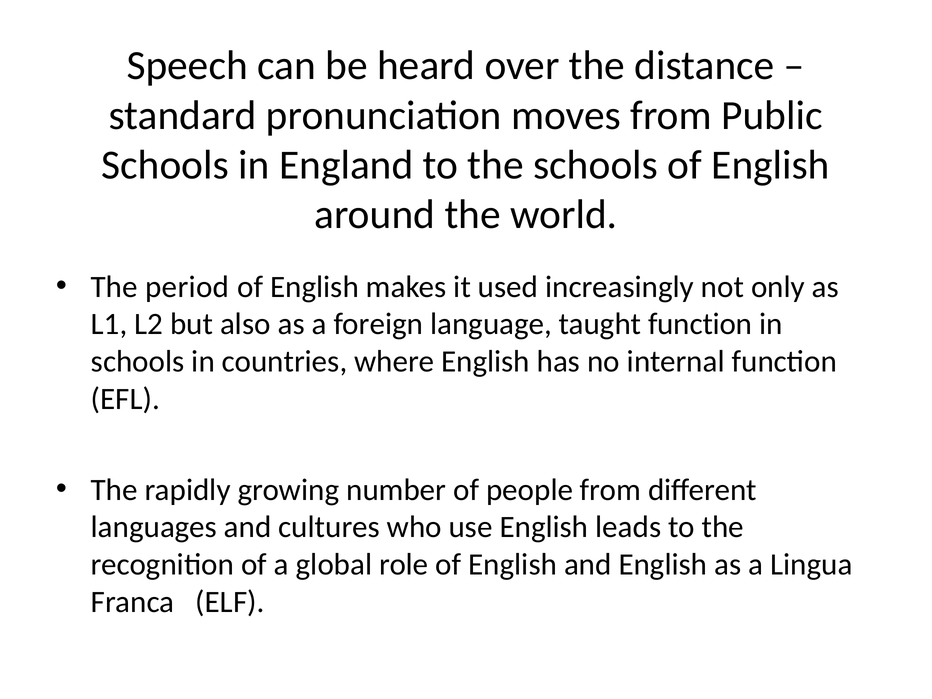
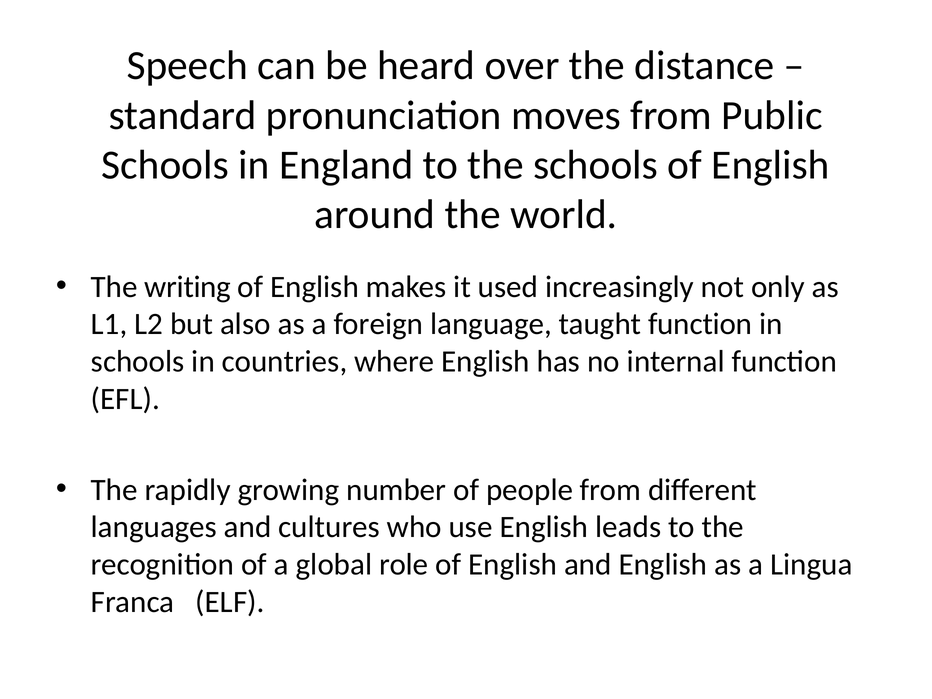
period: period -> writing
